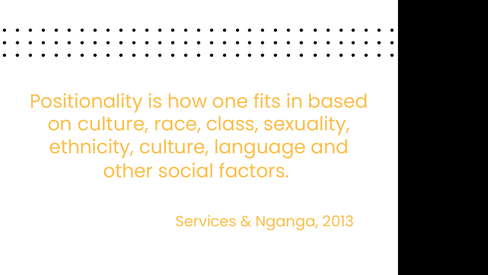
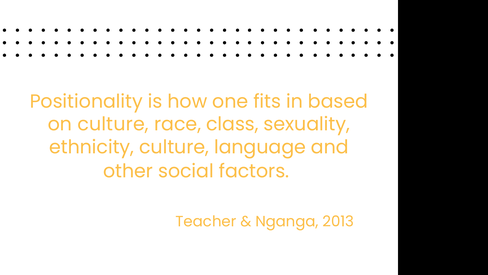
Services: Services -> Teacher
